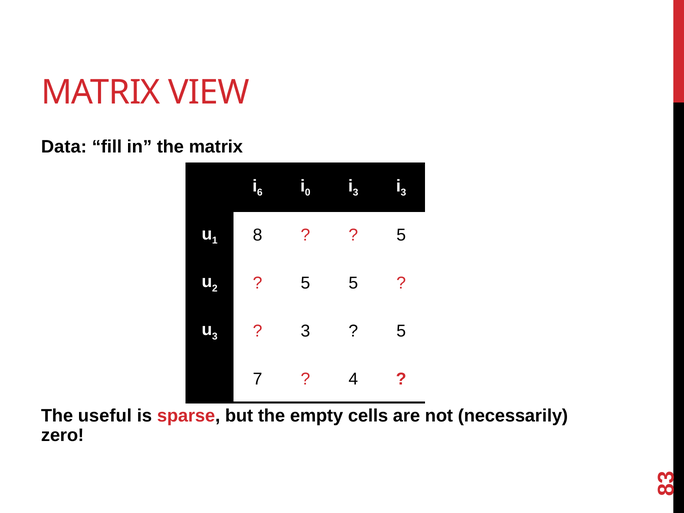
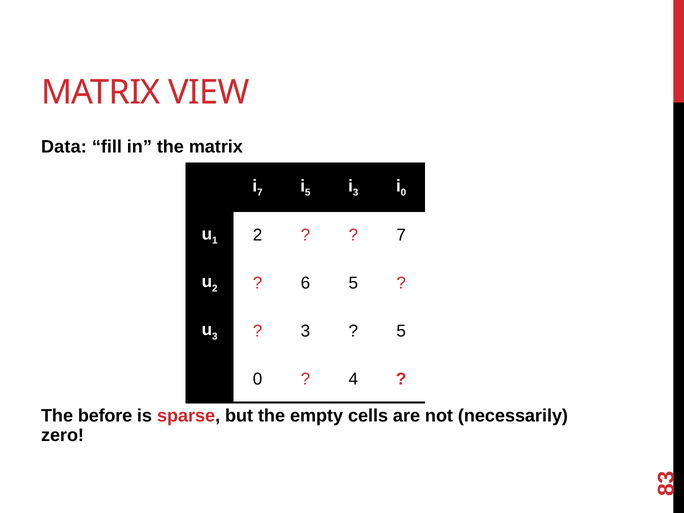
6 at (260, 193): 6 -> 7
0 at (308, 193): 0 -> 5
3 at (403, 193): 3 -> 0
1 8: 8 -> 2
5 at (401, 235): 5 -> 7
5 at (305, 283): 5 -> 6
4 7: 7 -> 0
useful: useful -> before
